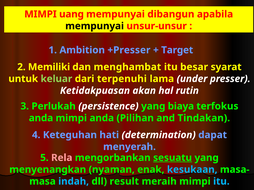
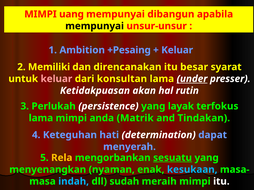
+Presser: +Presser -> +Pesaing
Target at (177, 50): Target -> Keluar
menghambat: menghambat -> direncanakan
keluar at (56, 79) colour: light green -> pink
terpenuhi: terpenuhi -> konsultan
under underline: none -> present
biaya: biaya -> layak
anda at (41, 118): anda -> lama
Pilihan: Pilihan -> Matrik
Rela colour: pink -> yellow
result: result -> sudah
itu at (221, 182) colour: light blue -> white
